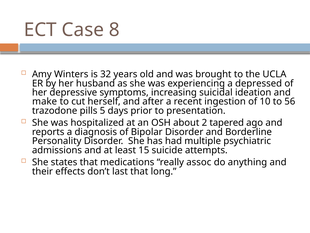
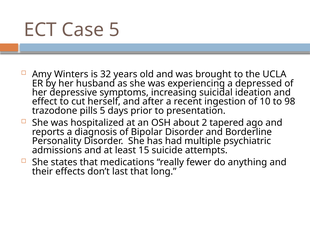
Case 8: 8 -> 5
make: make -> effect
56: 56 -> 98
assoc: assoc -> fewer
